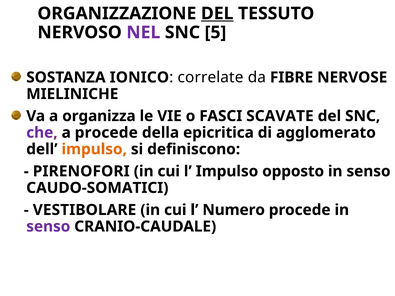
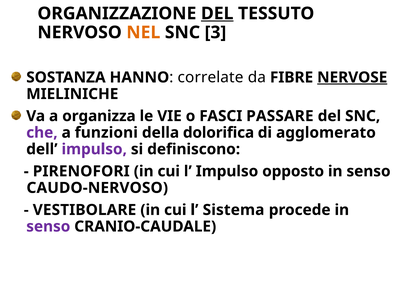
NEL colour: purple -> orange
5: 5 -> 3
IONICO: IONICO -> HANNO
NERVOSE underline: none -> present
SCAVATE: SCAVATE -> PASSARE
a procede: procede -> funzioni
epicritica: epicritica -> dolorifica
impulso at (94, 149) colour: orange -> purple
CAUDO-SOMATICI: CAUDO-SOMATICI -> CAUDO-NERVOSO
Numero: Numero -> Sistema
